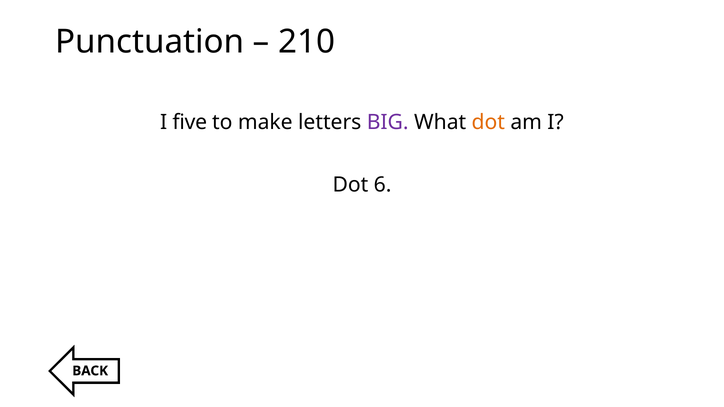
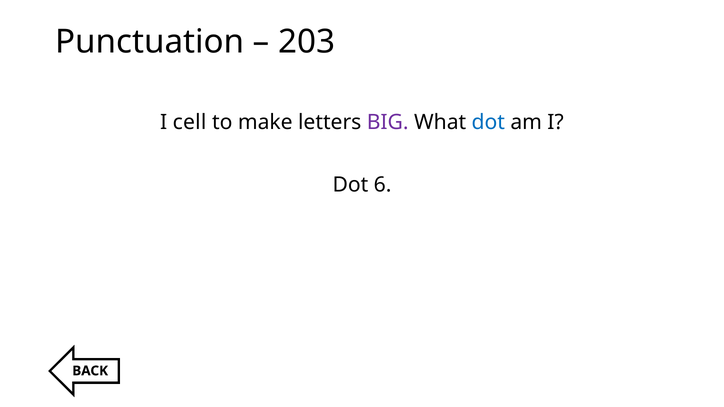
210: 210 -> 203
five: five -> cell
dot at (488, 122) colour: orange -> blue
